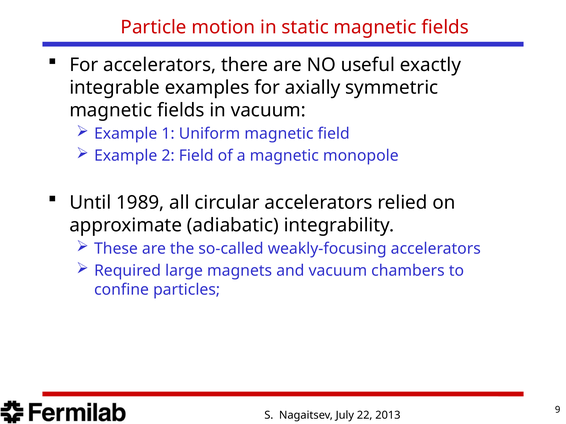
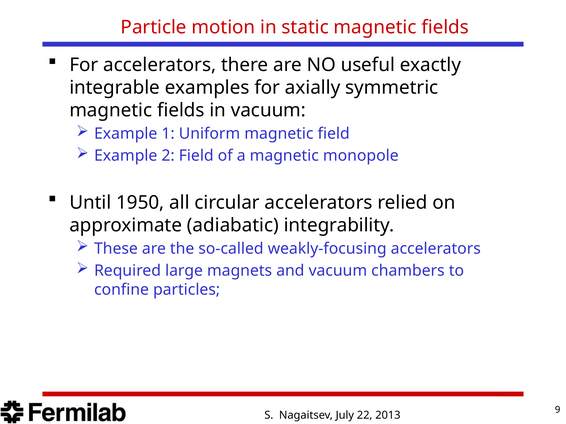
1989: 1989 -> 1950
